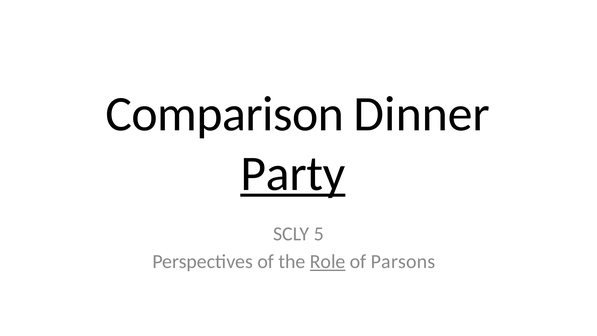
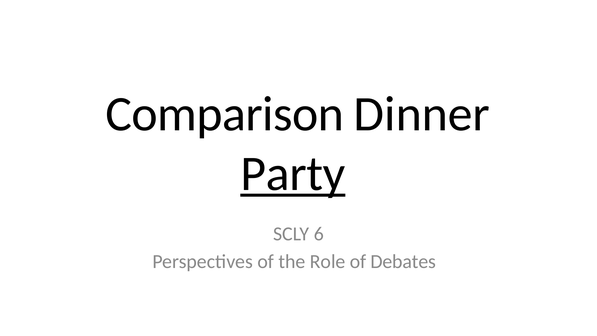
5: 5 -> 6
Role underline: present -> none
Parsons: Parsons -> Debates
